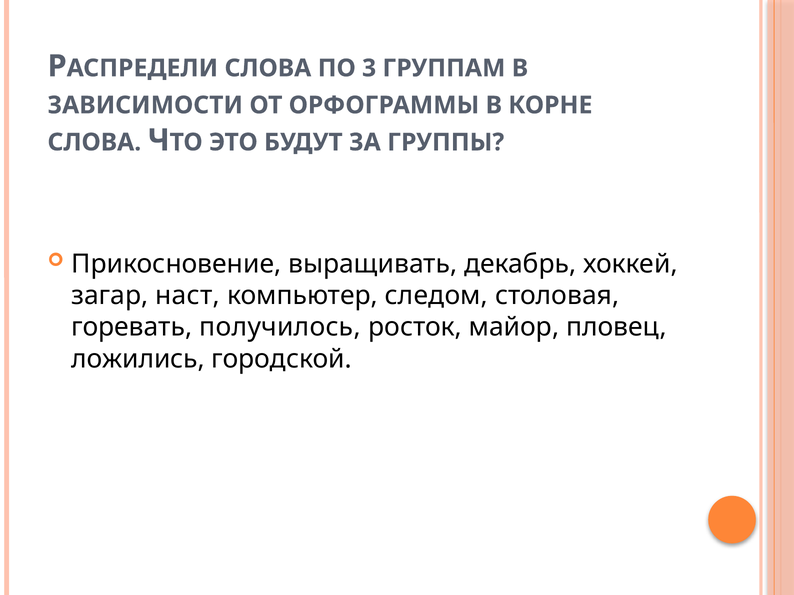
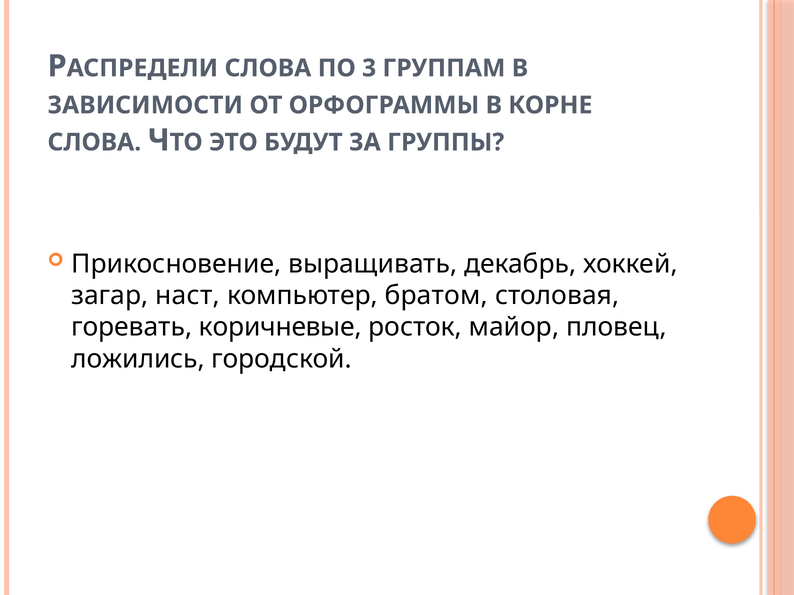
следом: следом -> братом
получилось: получилось -> коричневые
